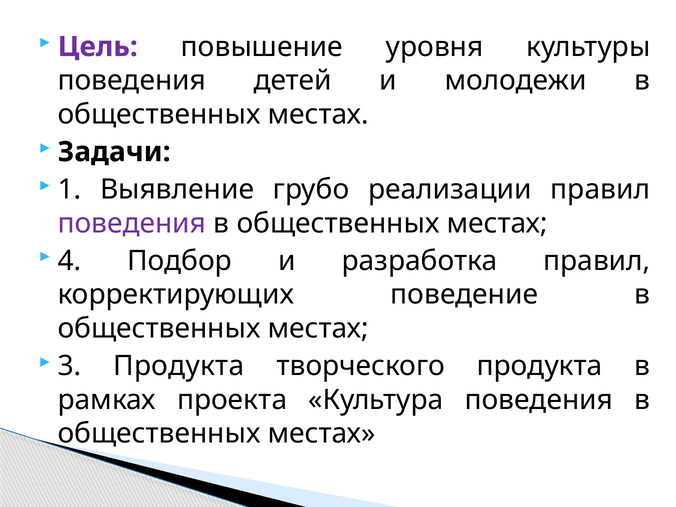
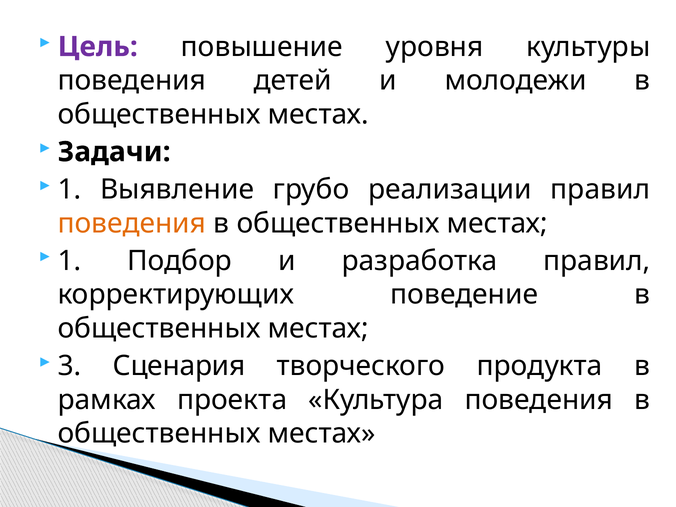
поведения at (132, 223) colour: purple -> orange
4 at (69, 261): 4 -> 1
3 Продукта: Продукта -> Сценария
